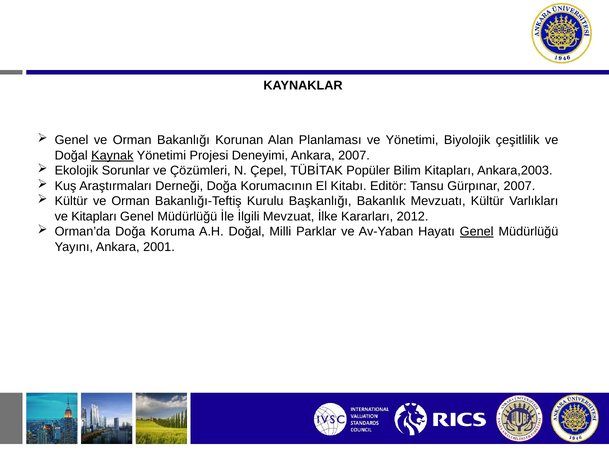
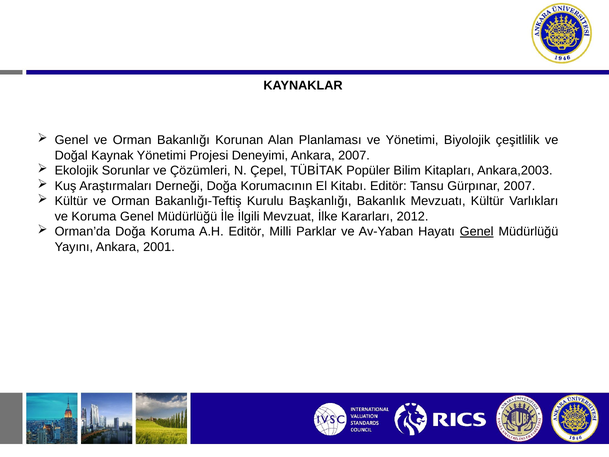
Kaynak underline: present -> none
ve Kitapları: Kitapları -> Koruma
A.H Doğal: Doğal -> Editör
